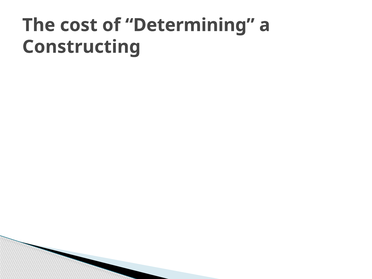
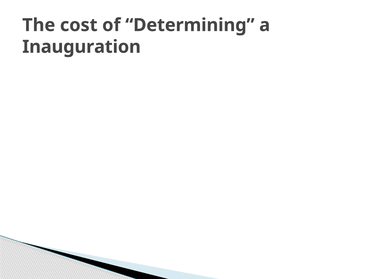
Constructing: Constructing -> Inauguration
